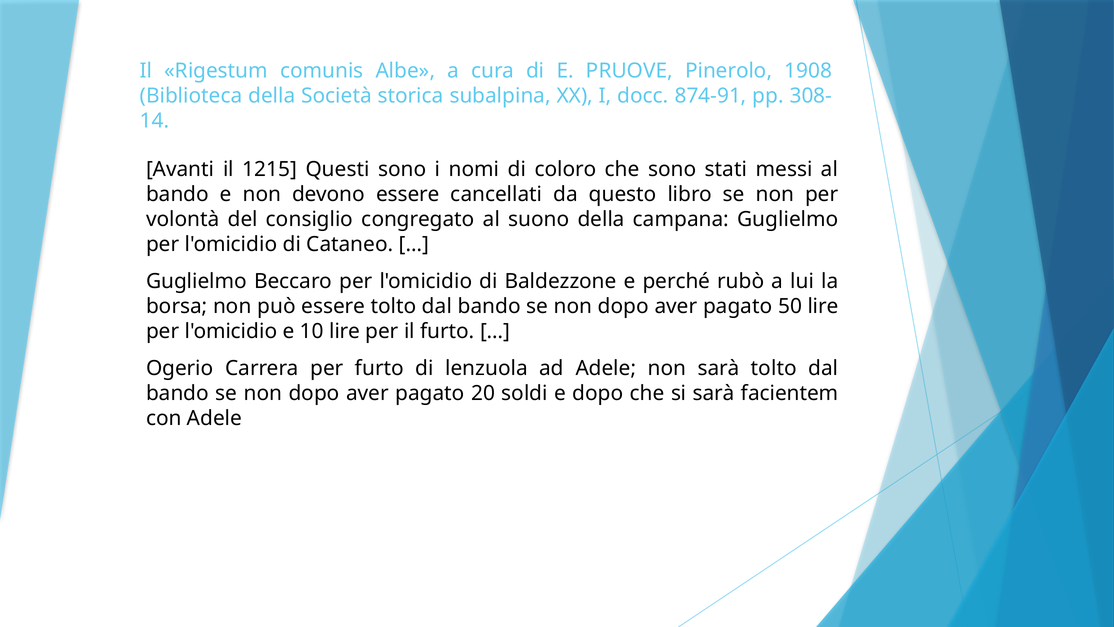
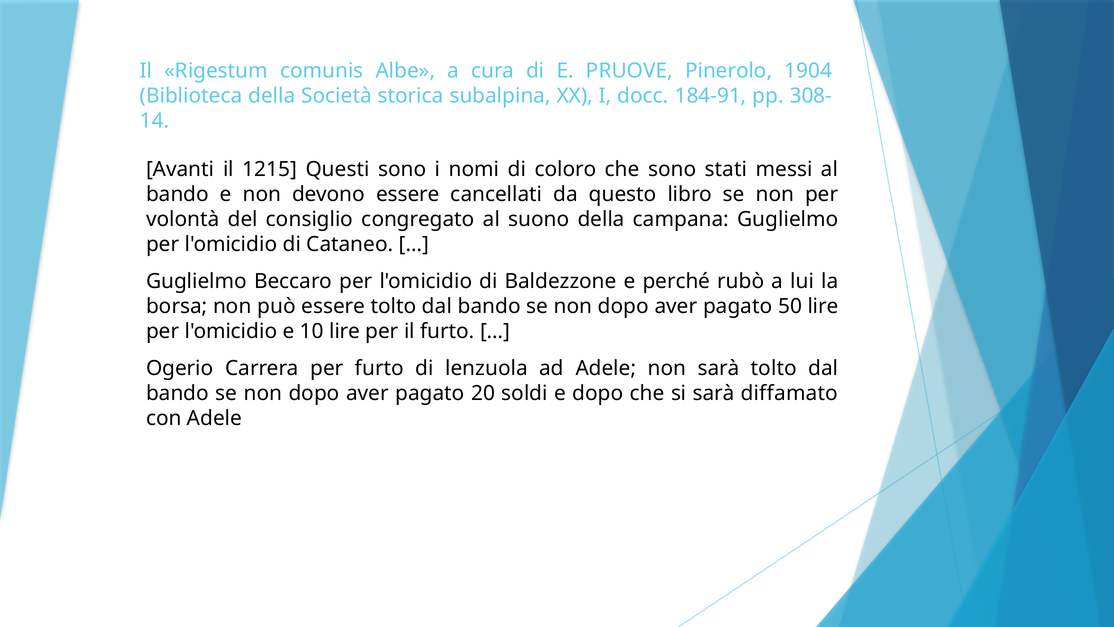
1908: 1908 -> 1904
874-91: 874-91 -> 184-91
facientem: facientem -> diffamato
